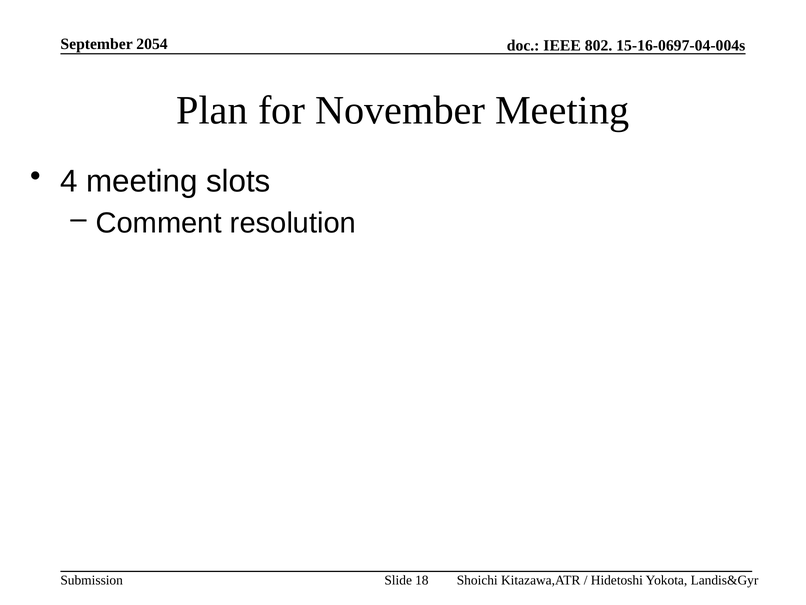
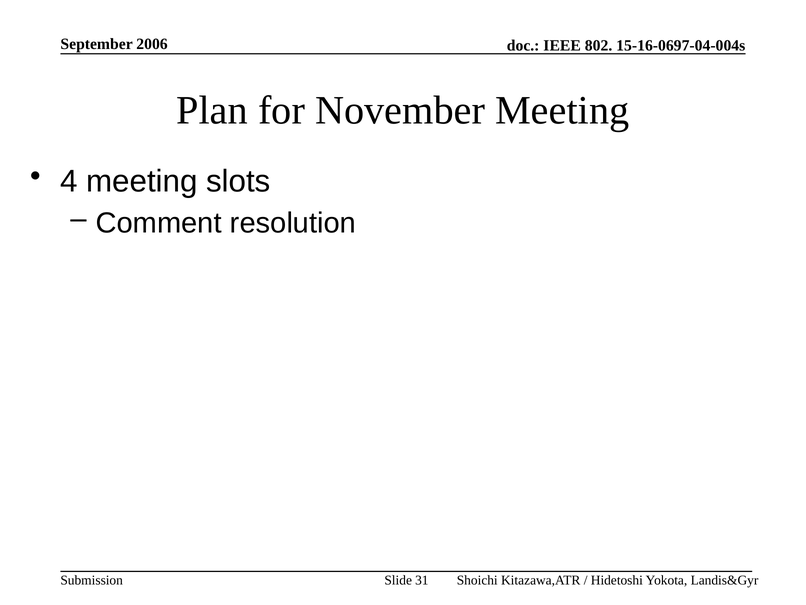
2054: 2054 -> 2006
18: 18 -> 31
